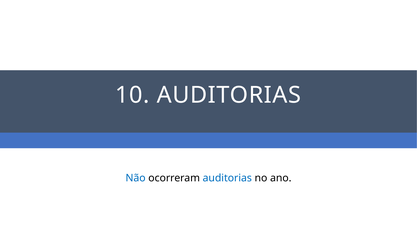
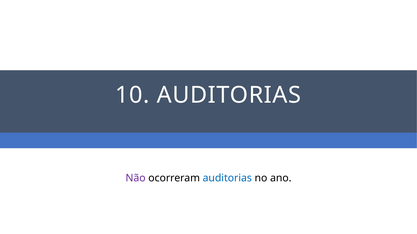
Não colour: blue -> purple
